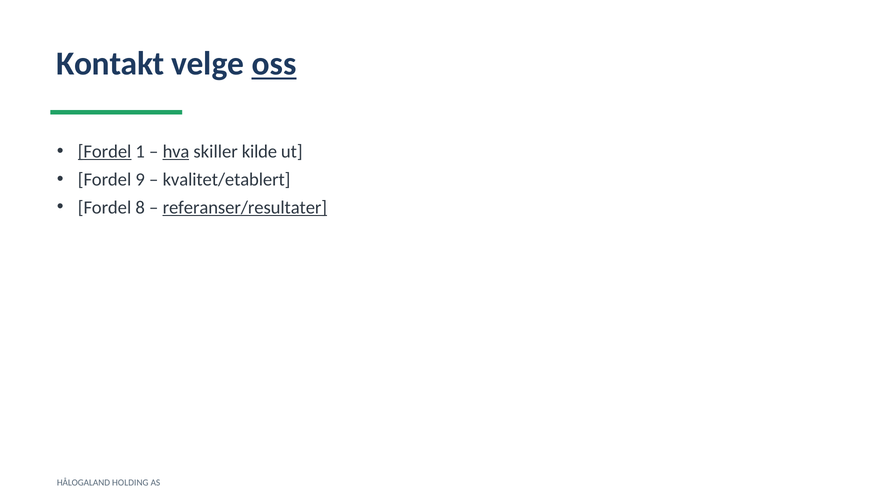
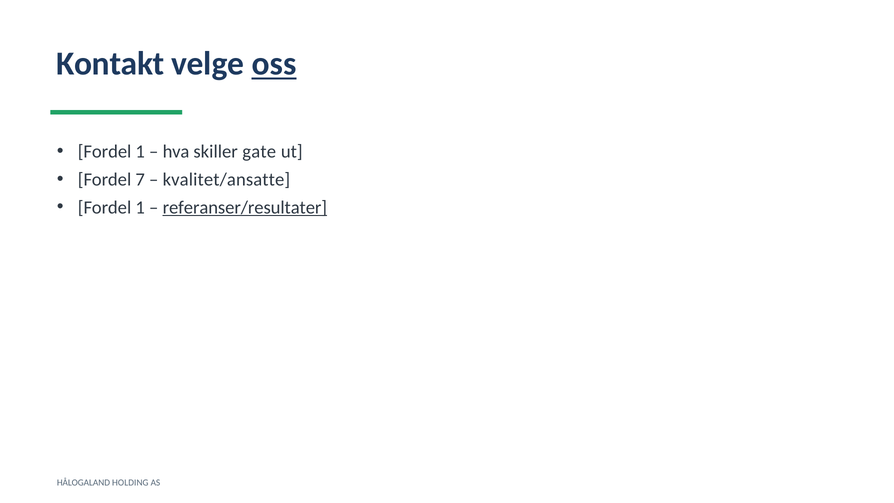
Fordel at (105, 151) underline: present -> none
hva underline: present -> none
kilde: kilde -> gate
9: 9 -> 7
kvalitet/etablert: kvalitet/etablert -> kvalitet/ansatte
8 at (140, 207): 8 -> 1
